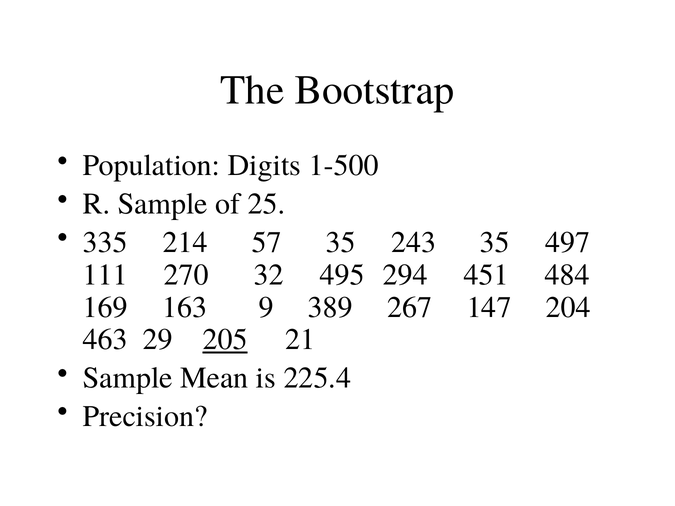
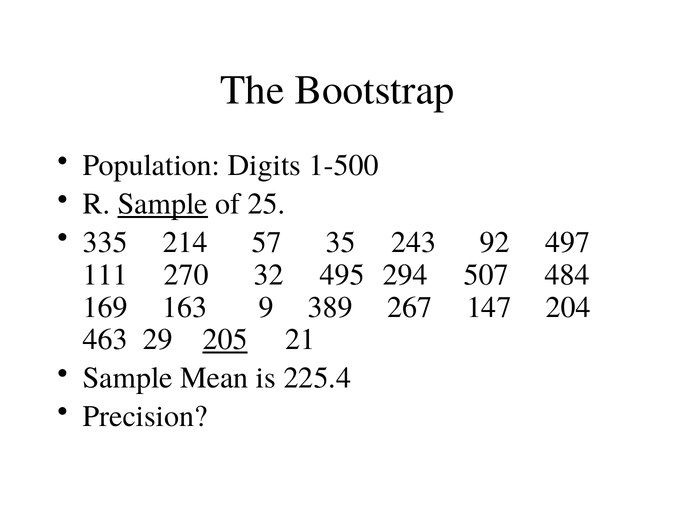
Sample at (163, 204) underline: none -> present
243 35: 35 -> 92
451: 451 -> 507
